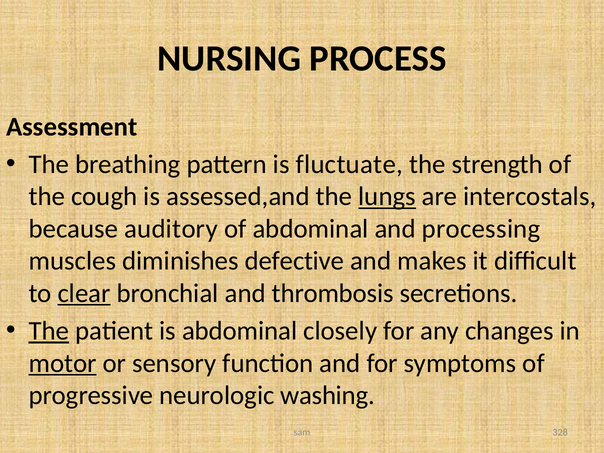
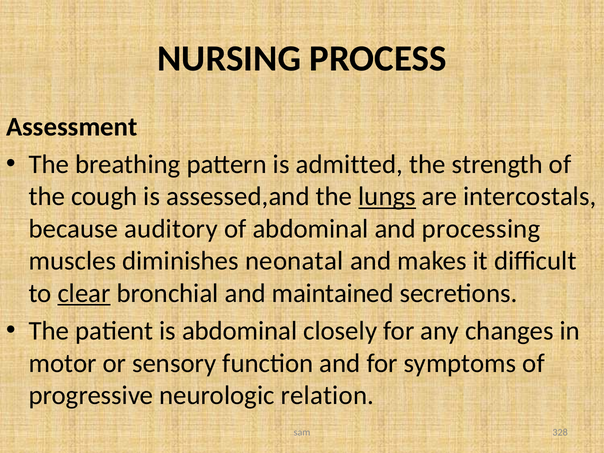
fluctuate: fluctuate -> admitted
defective: defective -> neonatal
thrombosis: thrombosis -> maintained
The at (49, 331) underline: present -> none
motor underline: present -> none
washing: washing -> relation
